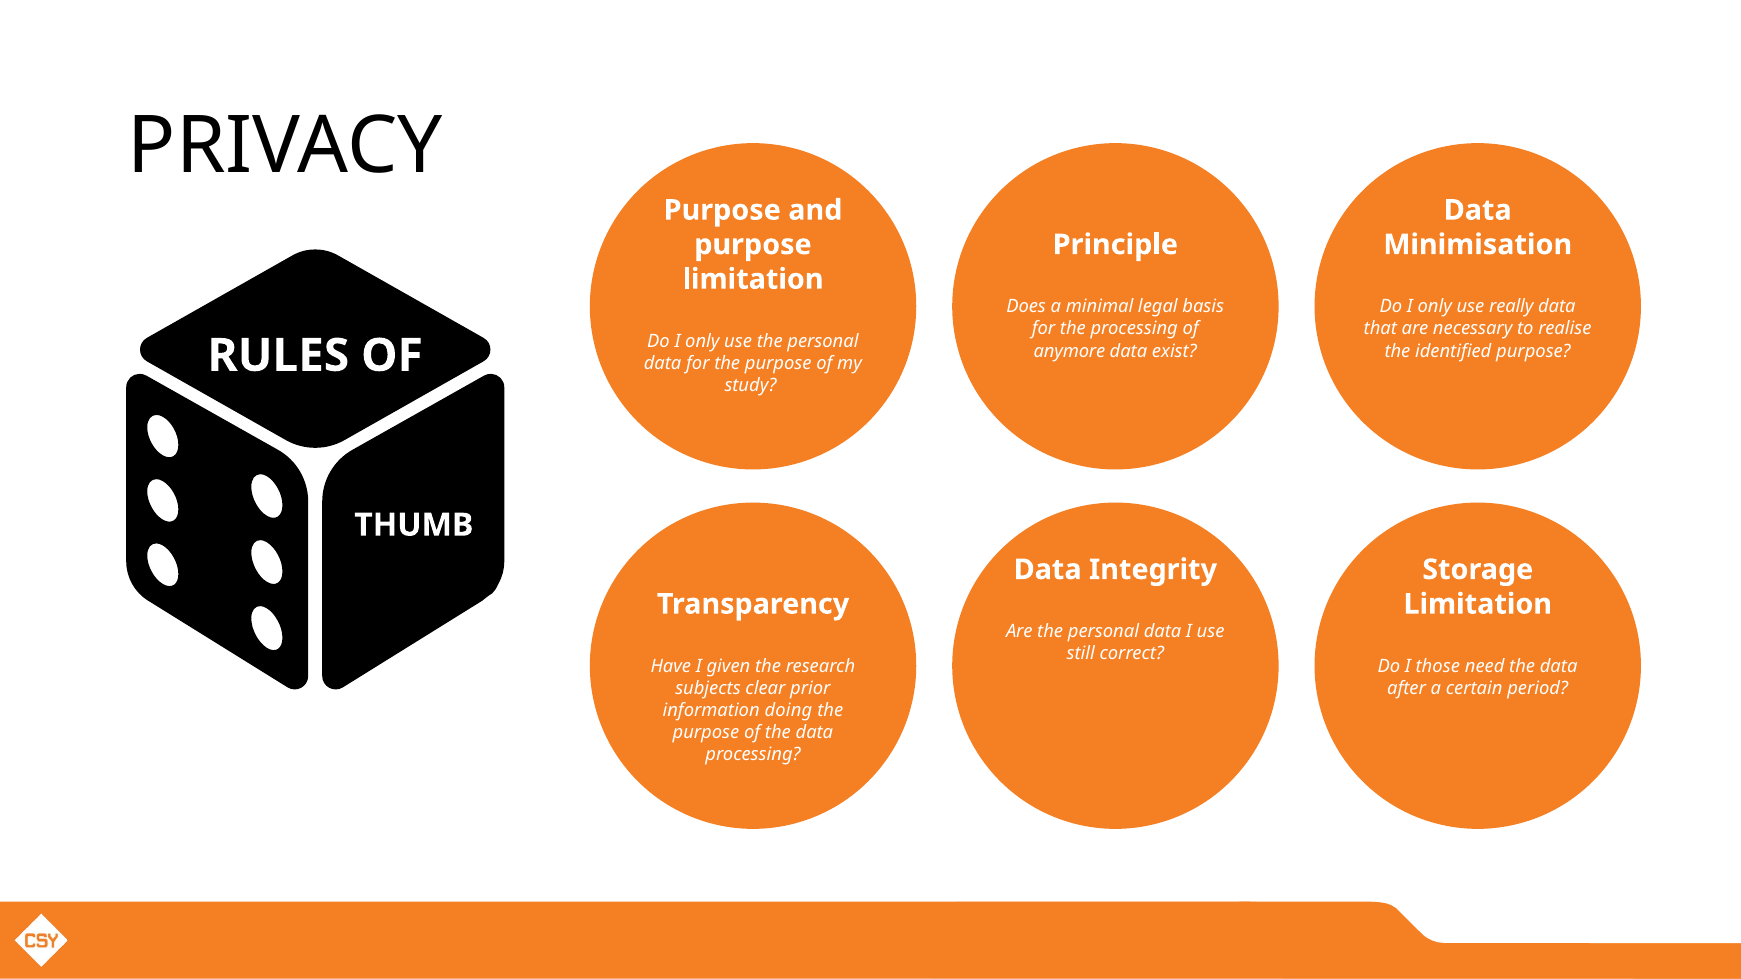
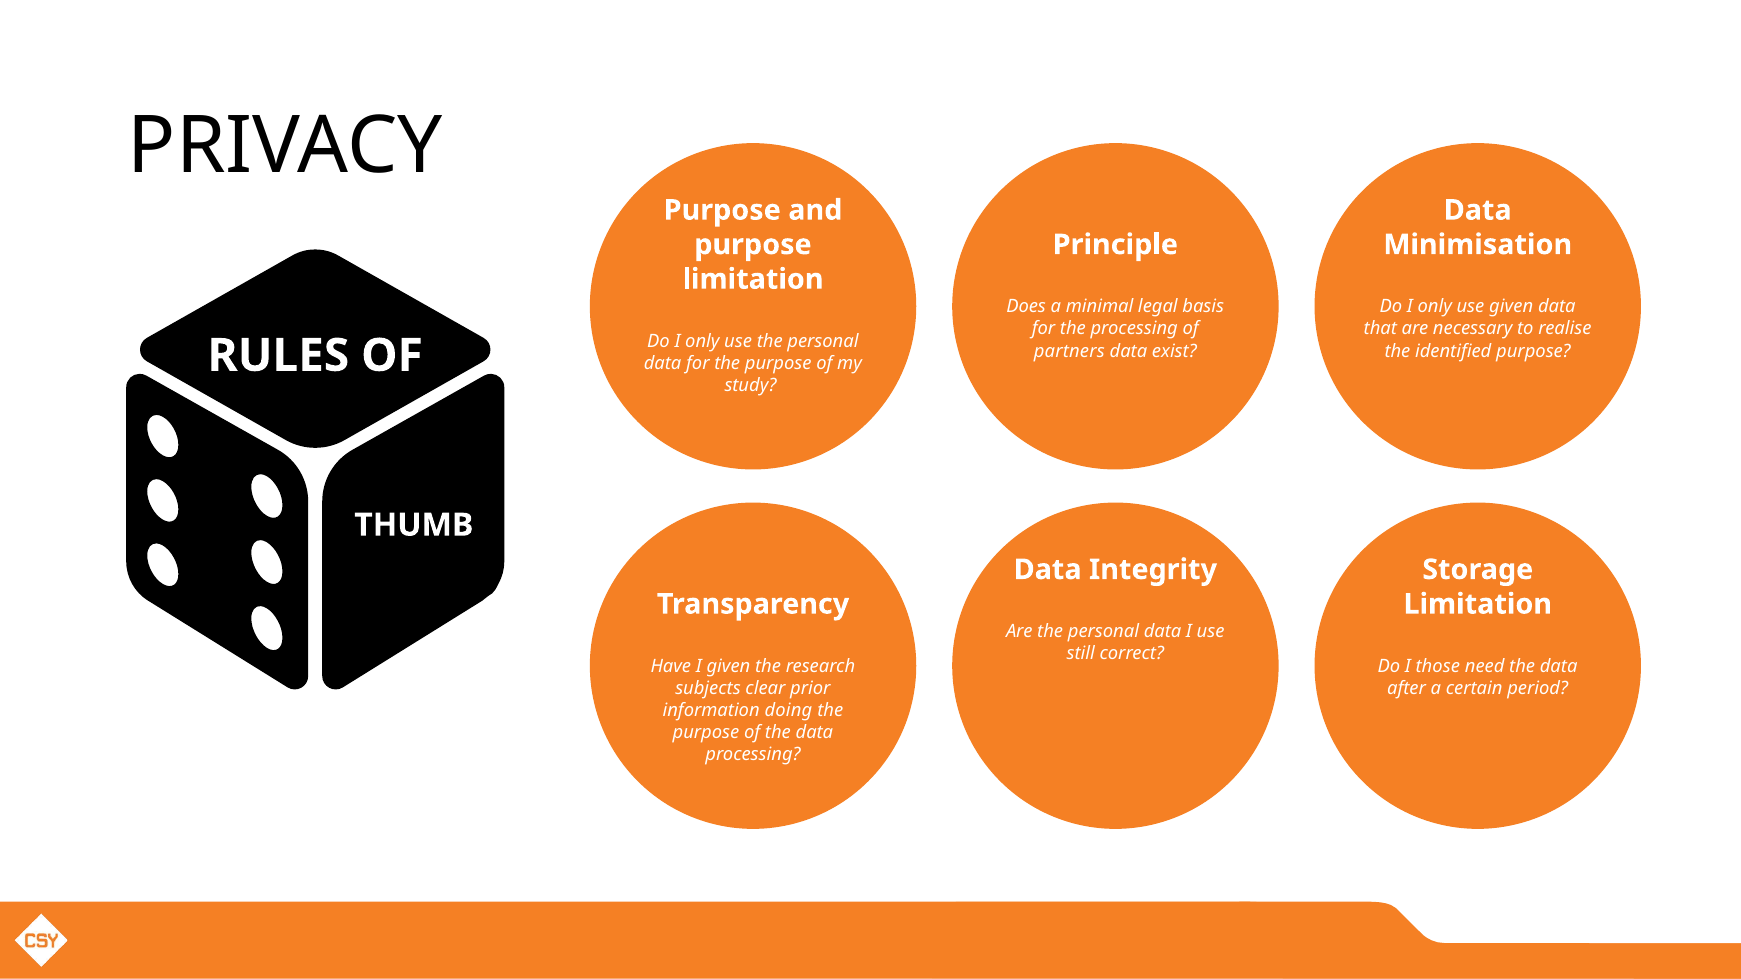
use really: really -> given
anymore: anymore -> partners
